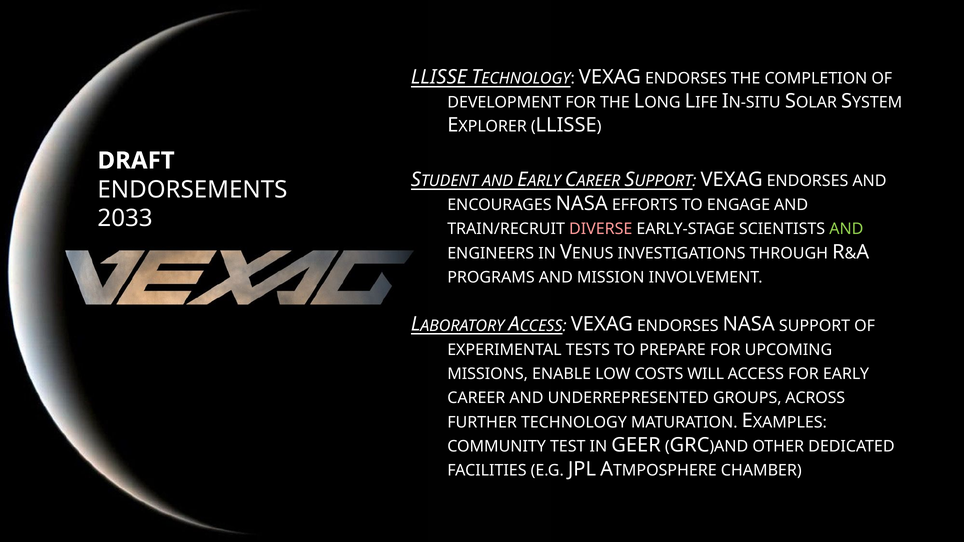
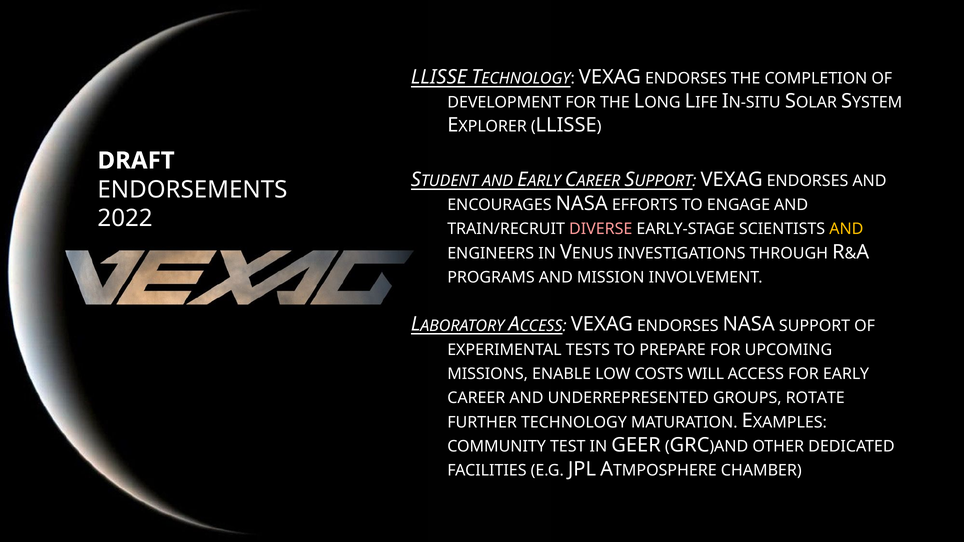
2033: 2033 -> 2022
AND at (846, 229) colour: light green -> yellow
ACROSS: ACROSS -> ROTATE
